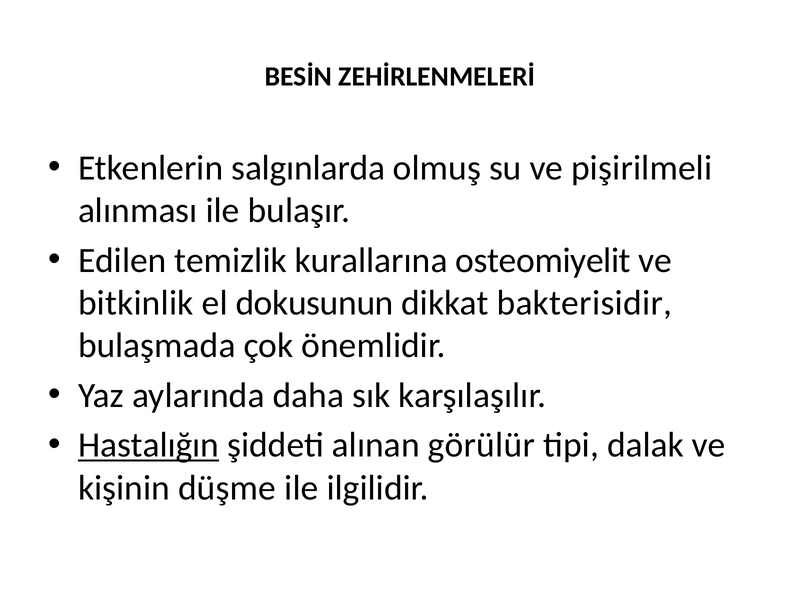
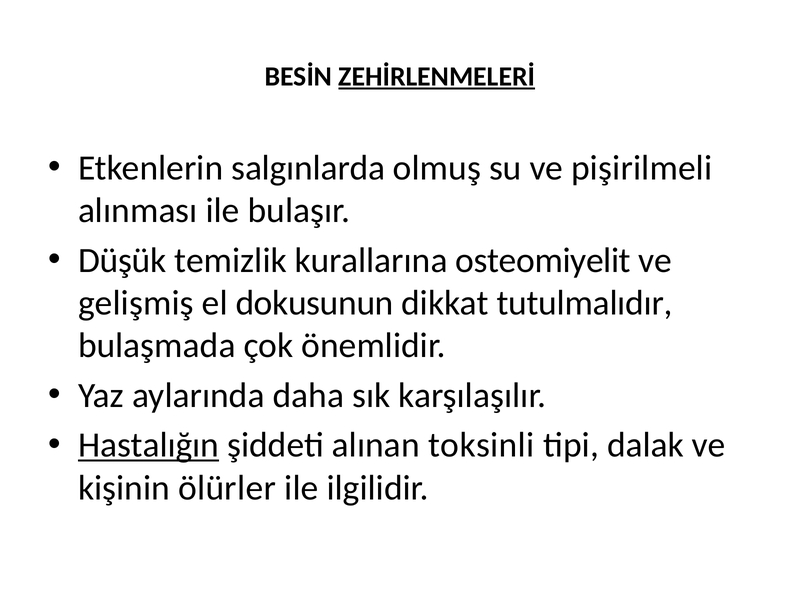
ZEHİRLENMELERİ underline: none -> present
Edilen: Edilen -> Düşük
bitkinlik: bitkinlik -> gelişmiş
bakterisidir: bakterisidir -> tutulmalıdır
görülür: görülür -> toksinli
düşme: düşme -> ölürler
